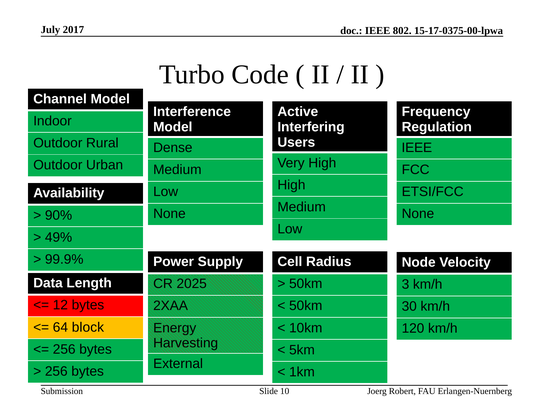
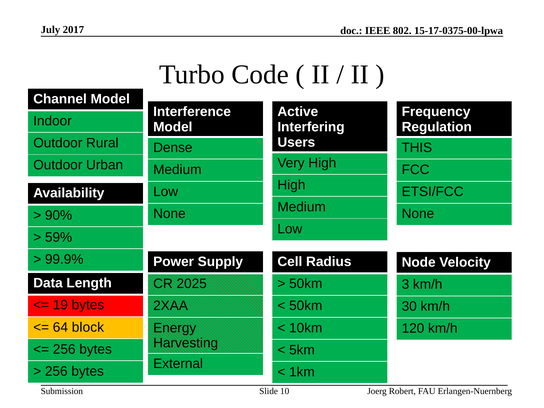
IEEE at (417, 148): IEEE -> THIS
49%: 49% -> 59%
12: 12 -> 19
